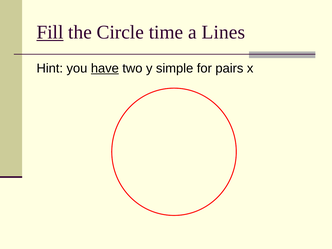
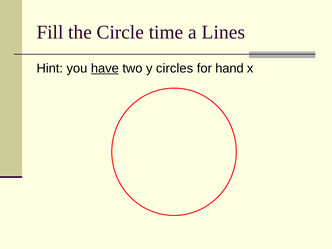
Fill underline: present -> none
simple: simple -> circles
pairs: pairs -> hand
